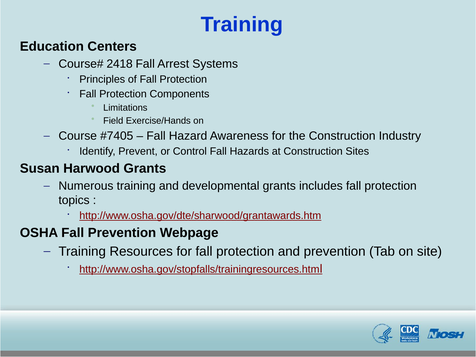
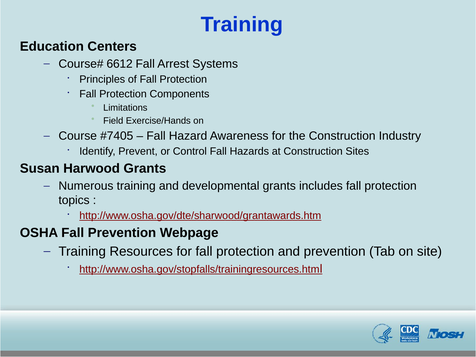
2418: 2418 -> 6612
